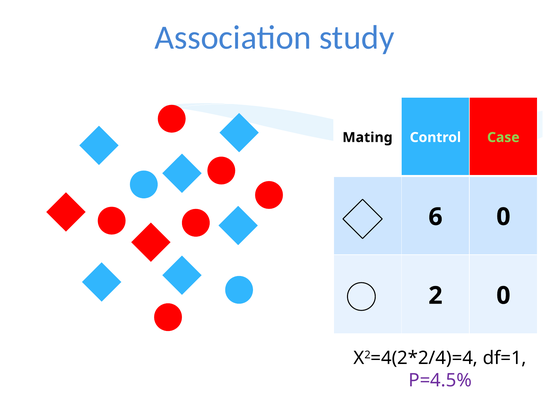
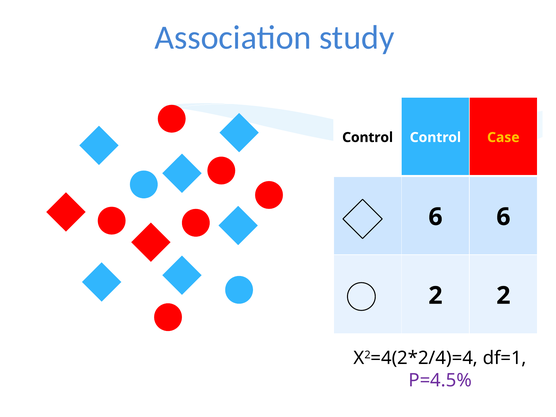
Mating at (367, 137): Mating -> Control
Case colour: light green -> yellow
6 0: 0 -> 6
2 0: 0 -> 2
